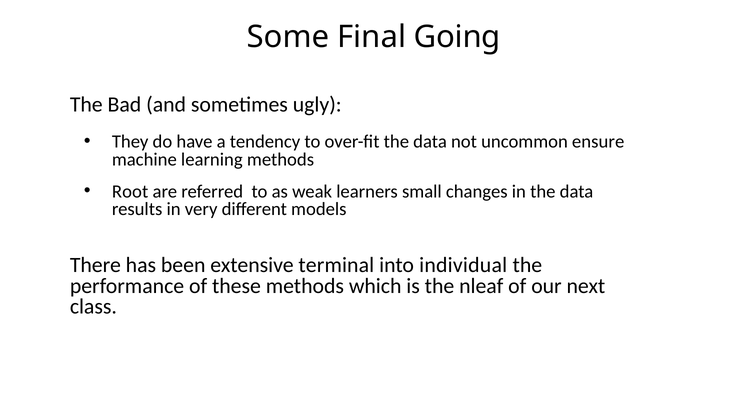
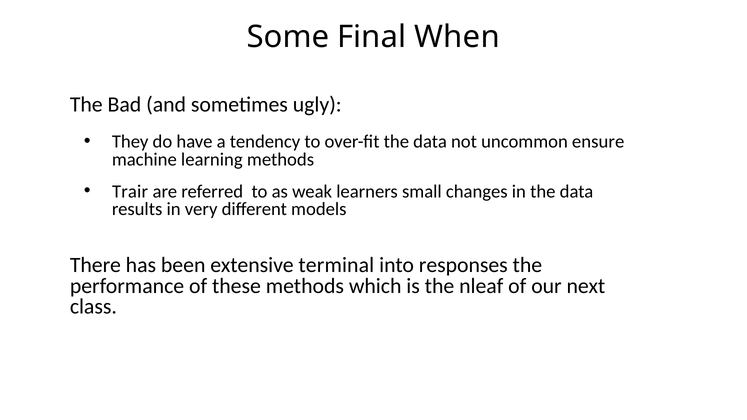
Going: Going -> When
Root: Root -> Trair
individual: individual -> responses
